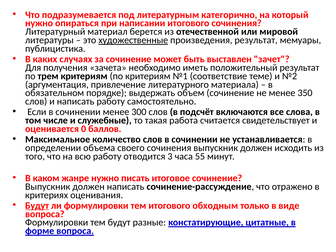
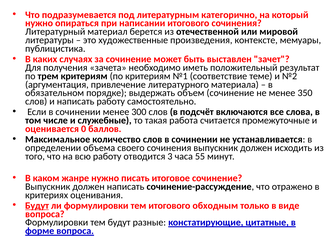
художественные underline: present -> none
произведения результат: результат -> контексте
свидетельствует: свидетельствует -> промежуточные
